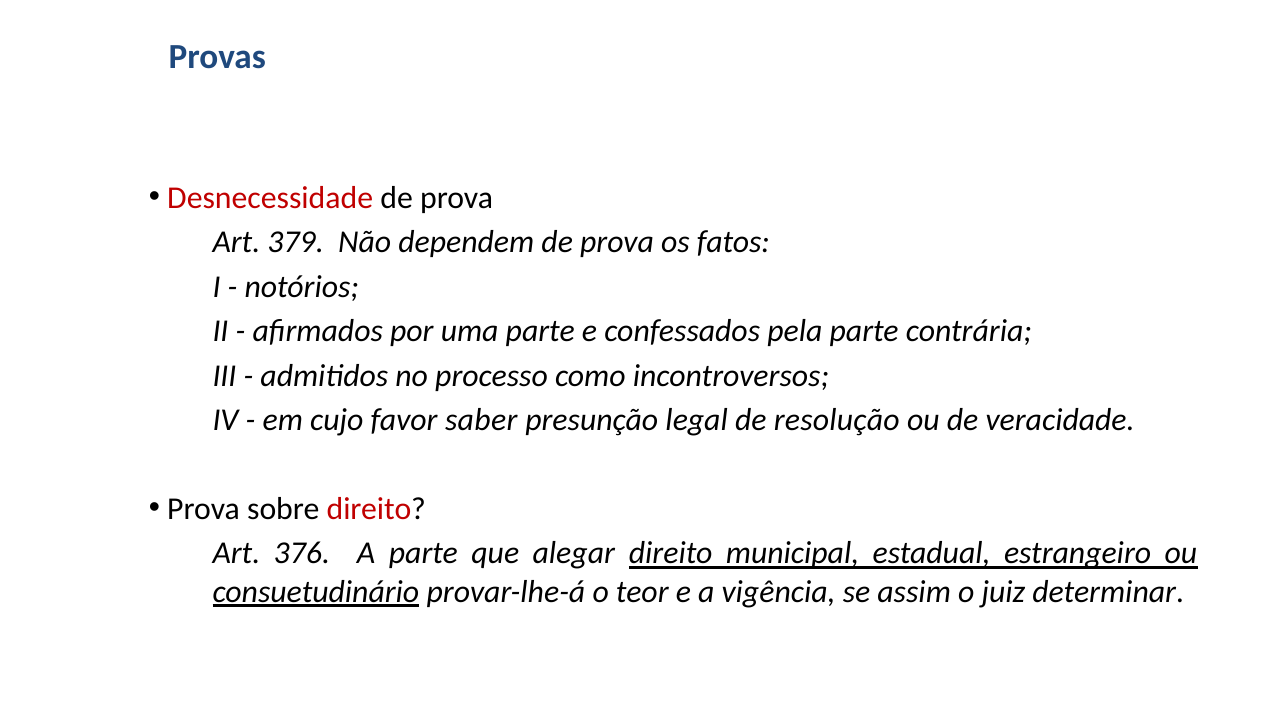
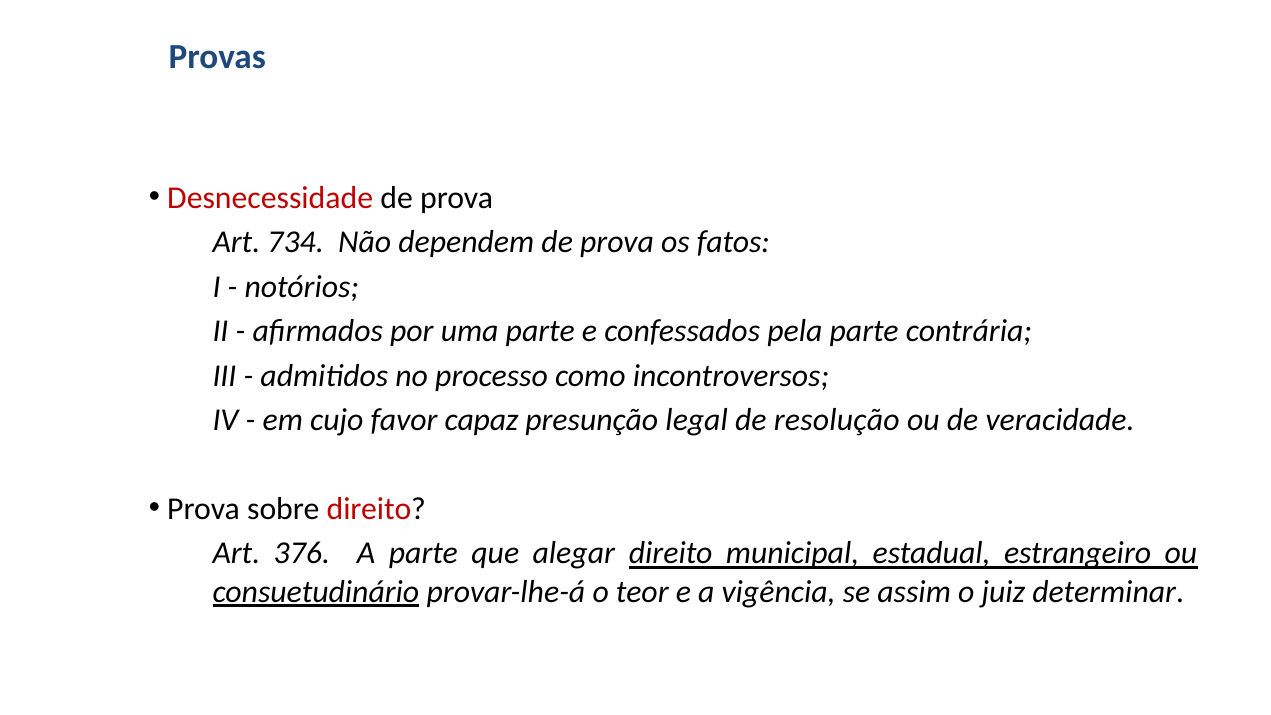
379: 379 -> 734
saber: saber -> capaz
